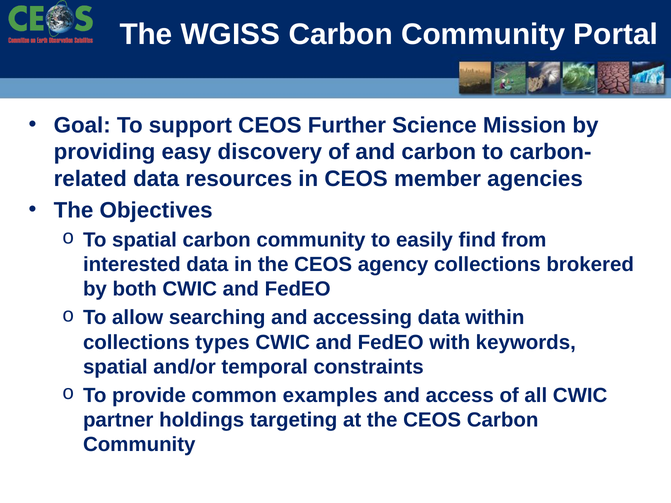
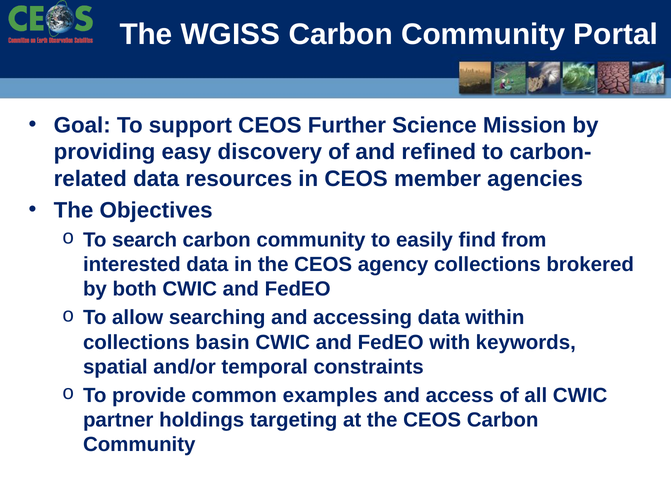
and carbon: carbon -> refined
To spatial: spatial -> search
types: types -> basin
